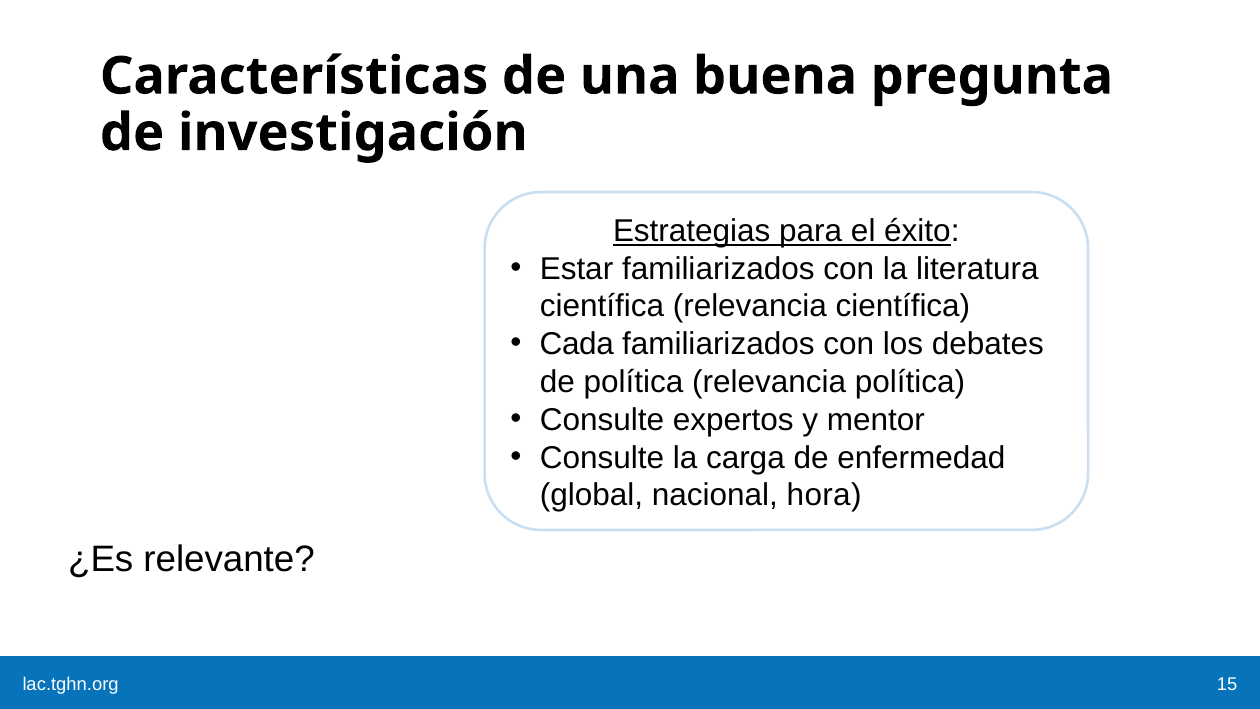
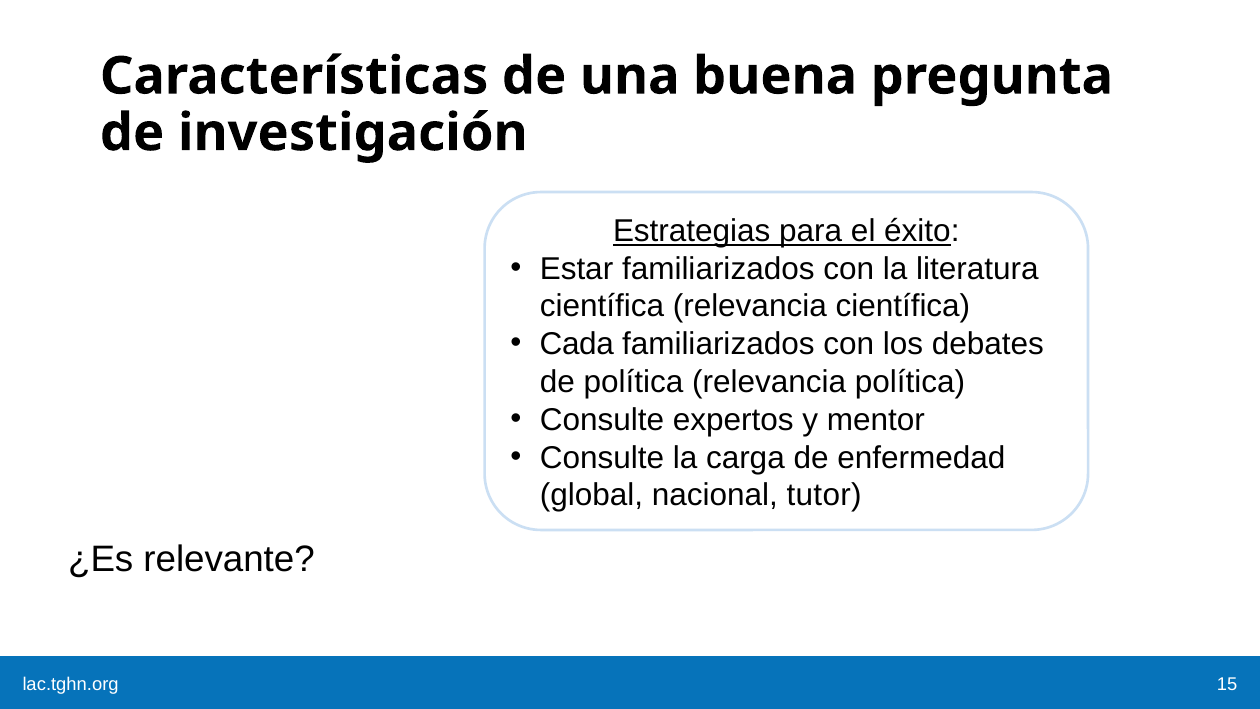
hora: hora -> tutor
